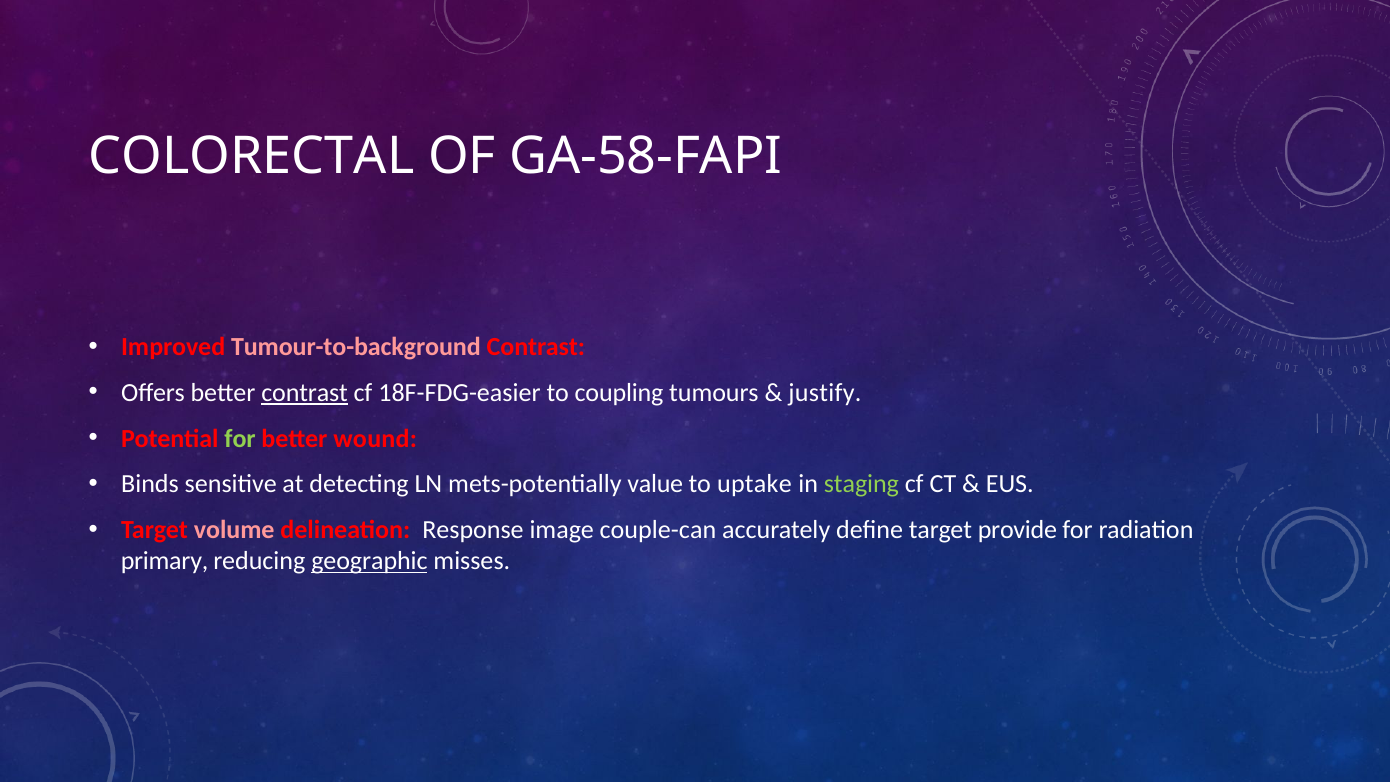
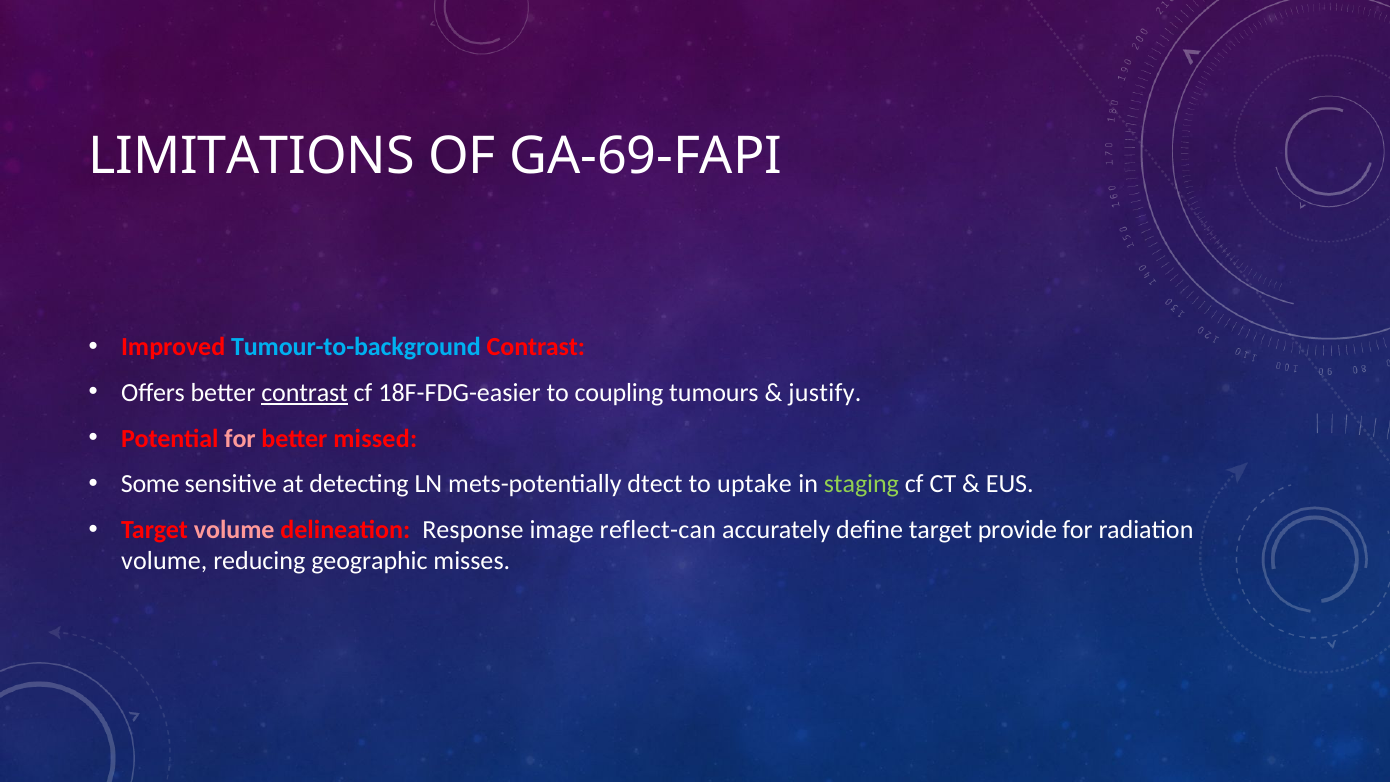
COLORECTAL: COLORECTAL -> LIMITATIONS
GA-58-FAPI: GA-58-FAPI -> GA-69-FAPI
Tumour-to-background colour: pink -> light blue
for at (240, 438) colour: light green -> pink
wound: wound -> missed
Binds: Binds -> Some
value: value -> dtect
couple-can: couple-can -> reflect-can
primary at (165, 561): primary -> volume
geographic underline: present -> none
